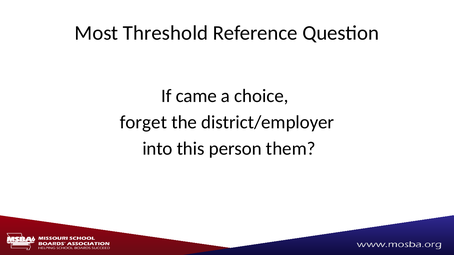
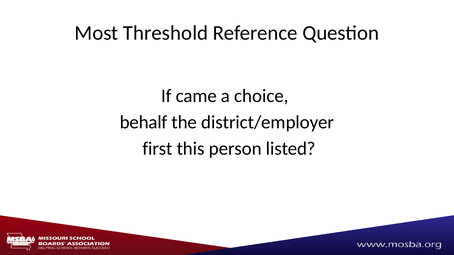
forget: forget -> behalf
into: into -> first
them: them -> listed
